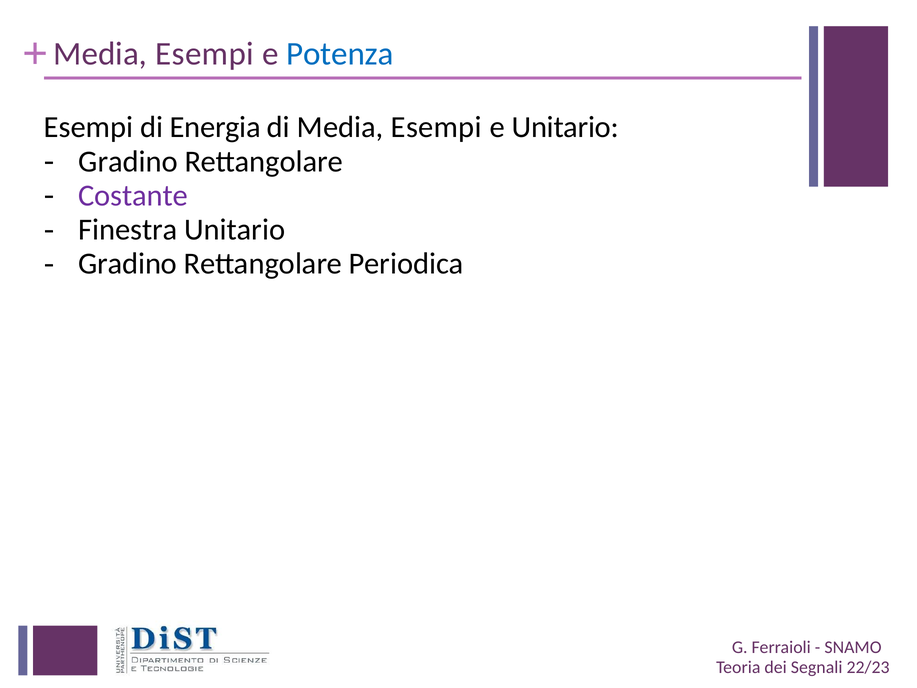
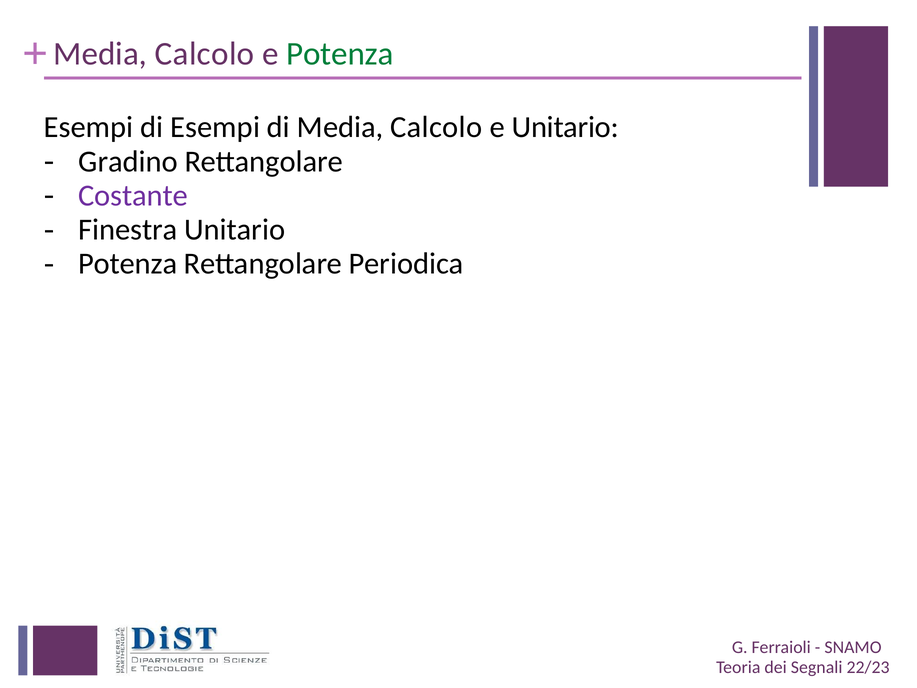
Esempi at (205, 54): Esempi -> Calcolo
Potenza at (340, 54) colour: blue -> green
di Energia: Energia -> Esempi
di Media Esempi: Esempi -> Calcolo
Gradino at (128, 264): Gradino -> Potenza
